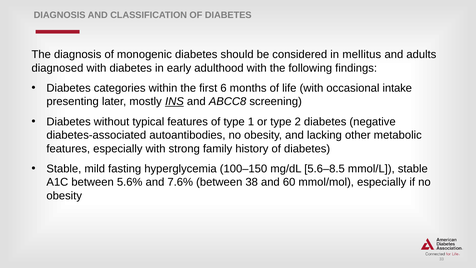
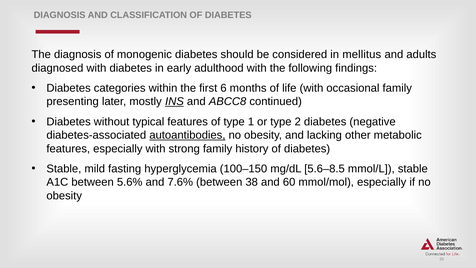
occasional intake: intake -> family
screening: screening -> continued
autoantibodies underline: none -> present
